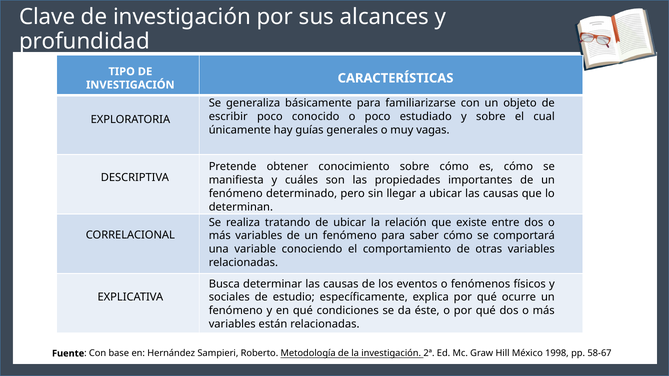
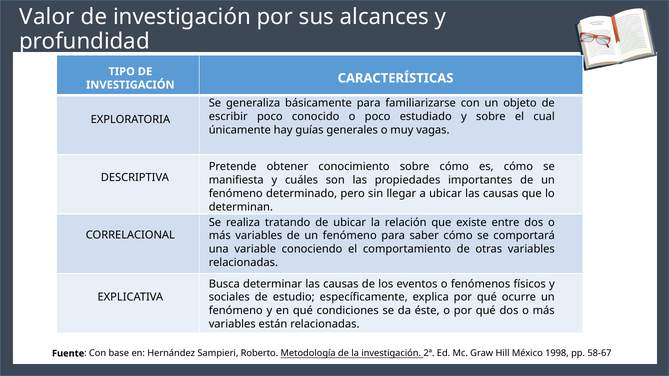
Clave: Clave -> Valor
